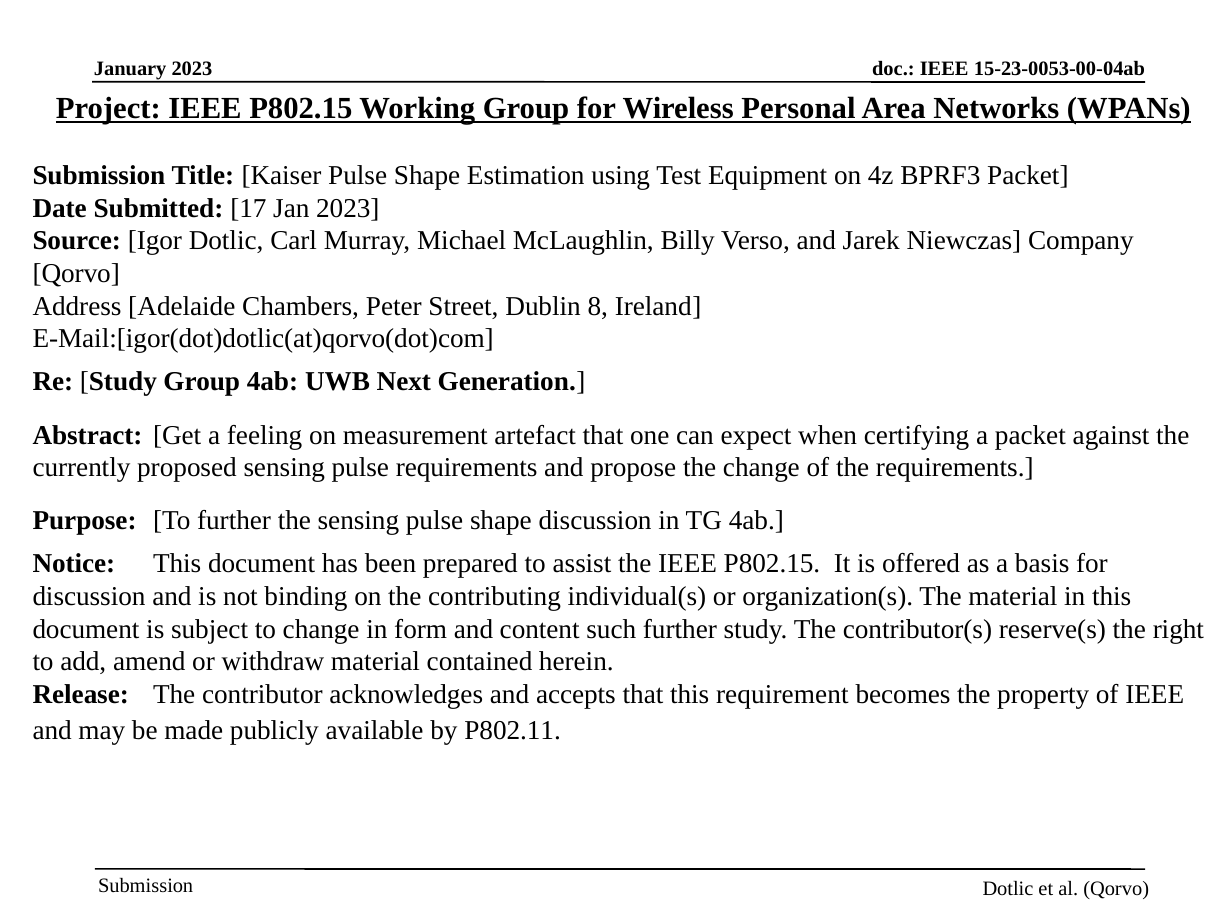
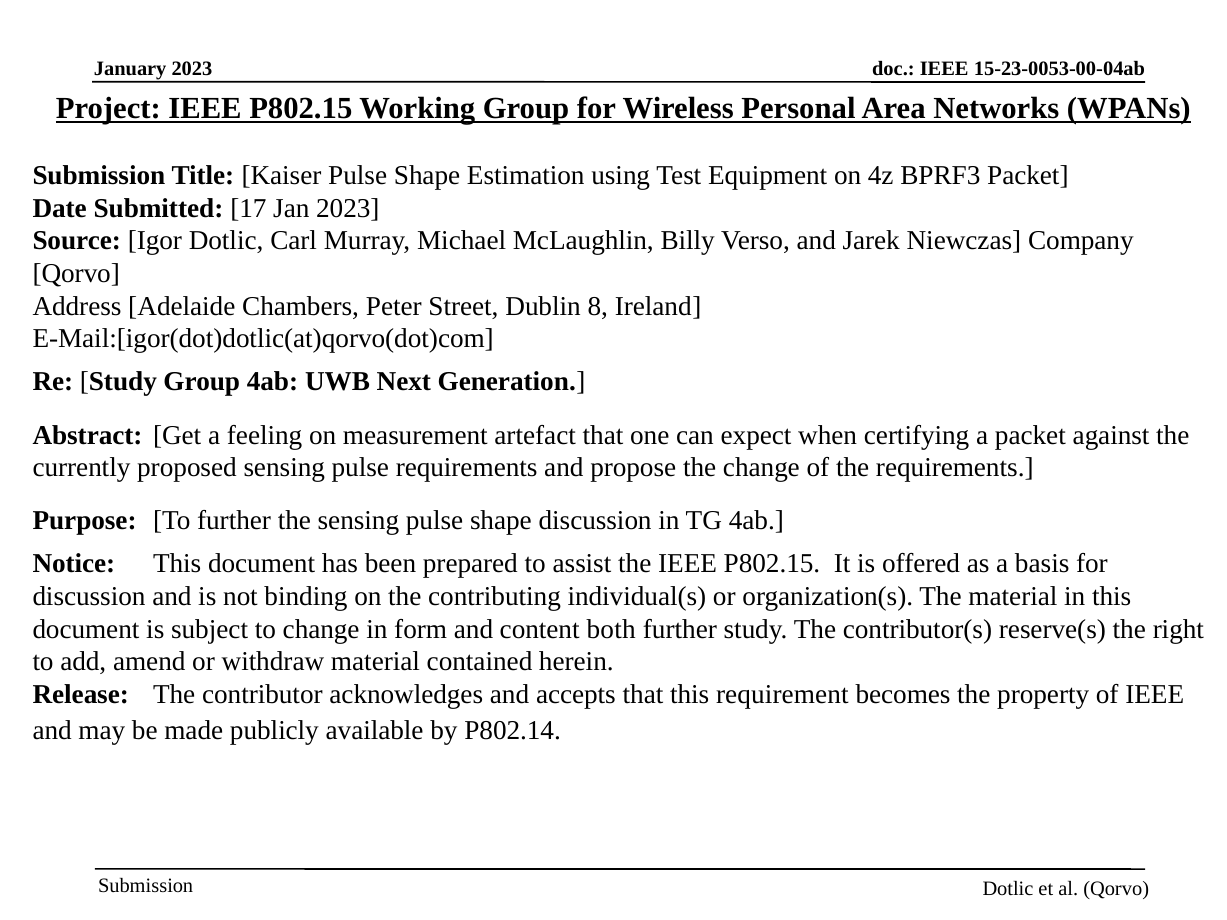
such: such -> both
P802.11: P802.11 -> P802.14
